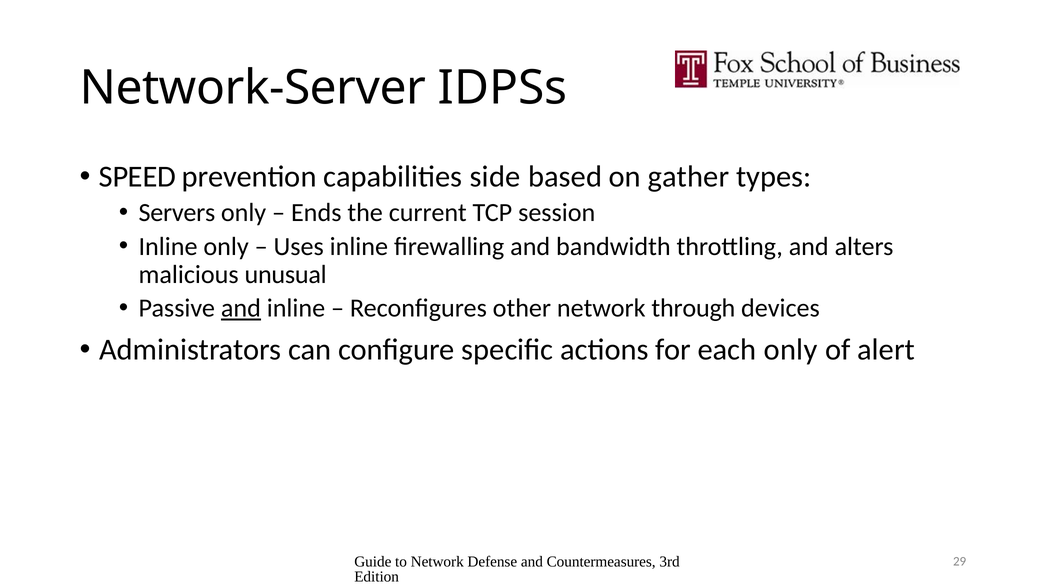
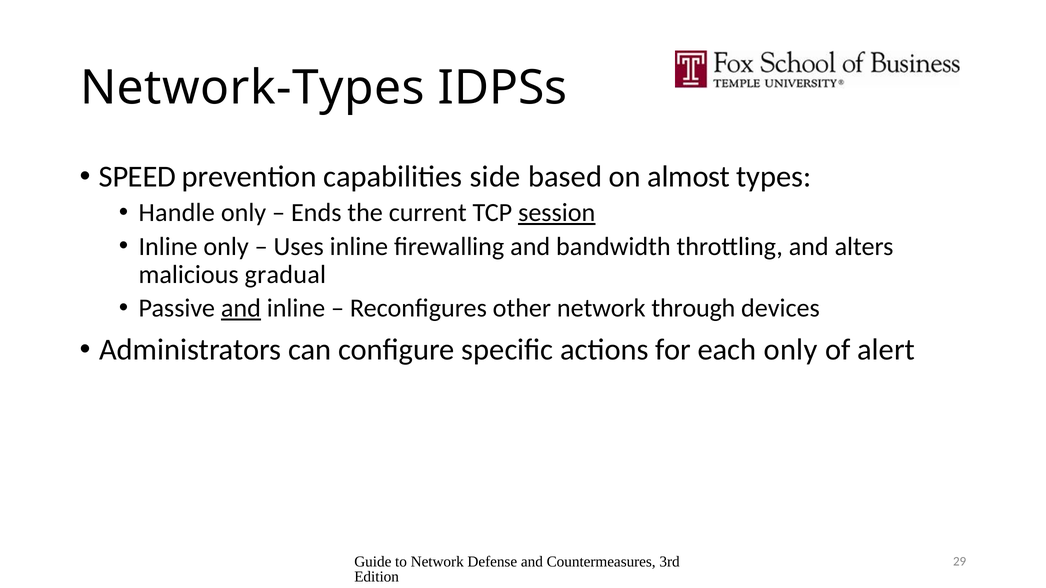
Network-Server: Network-Server -> Network-Types
gather: gather -> almost
Servers: Servers -> Handle
session underline: none -> present
unusual: unusual -> gradual
